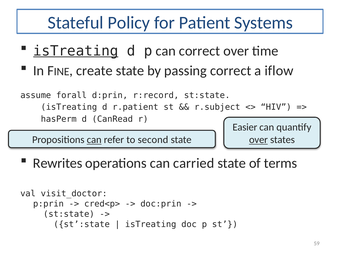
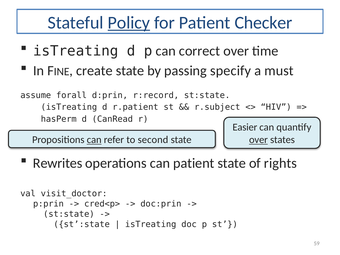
Policy underline: none -> present
Systems: Systems -> Checker
isTreating at (76, 51) underline: present -> none
passing correct: correct -> specify
iflow: iflow -> must
can carried: carried -> patient
terms: terms -> rights
